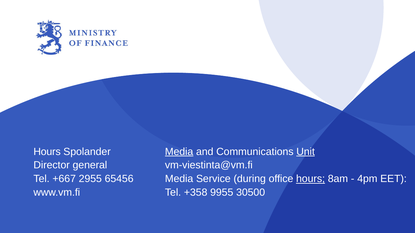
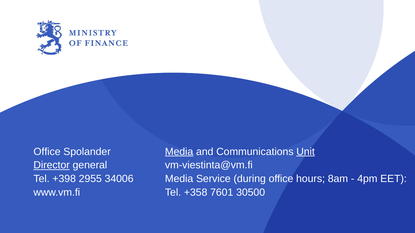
Hours at (47, 152): Hours -> Office
Director underline: none -> present
+667: +667 -> +398
65456: 65456 -> 34006
hours at (311, 179) underline: present -> none
9955: 9955 -> 7601
